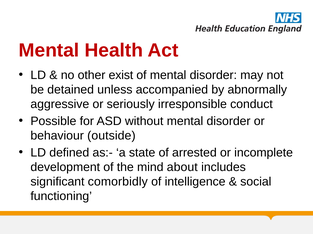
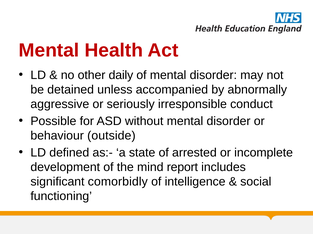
exist: exist -> daily
about: about -> report
